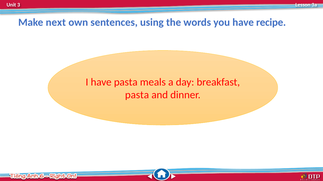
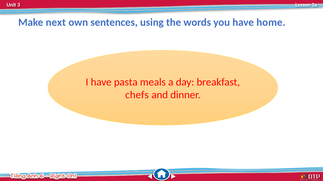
recipe: recipe -> home
pasta at (137, 95): pasta -> chefs
